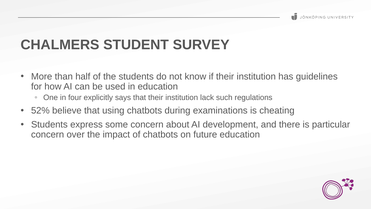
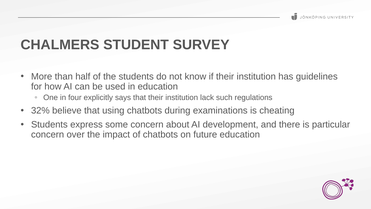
52%: 52% -> 32%
